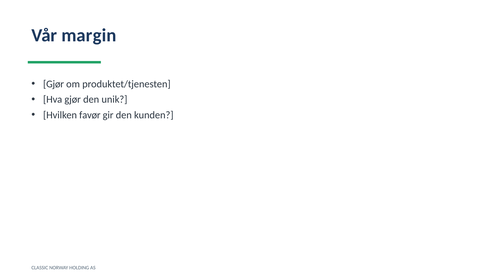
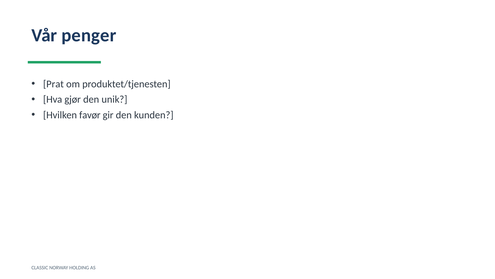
margin: margin -> penger
Gjør at (54, 84): Gjør -> Prat
